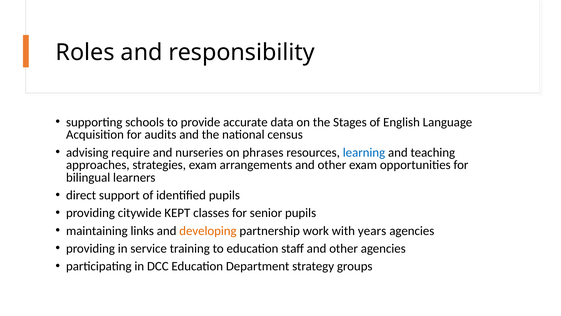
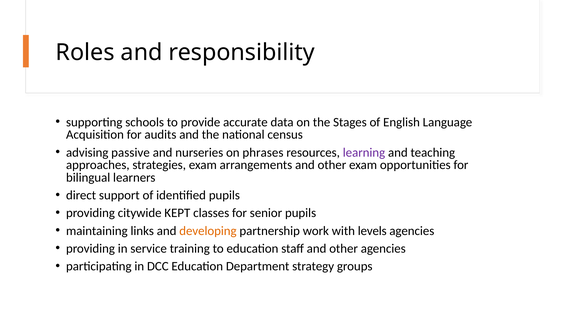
require: require -> passive
learning colour: blue -> purple
years: years -> levels
